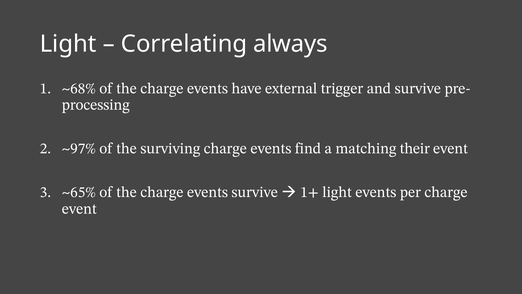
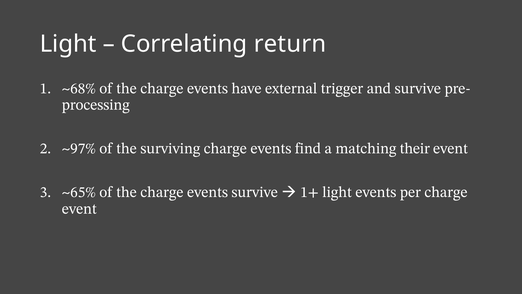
always: always -> return
